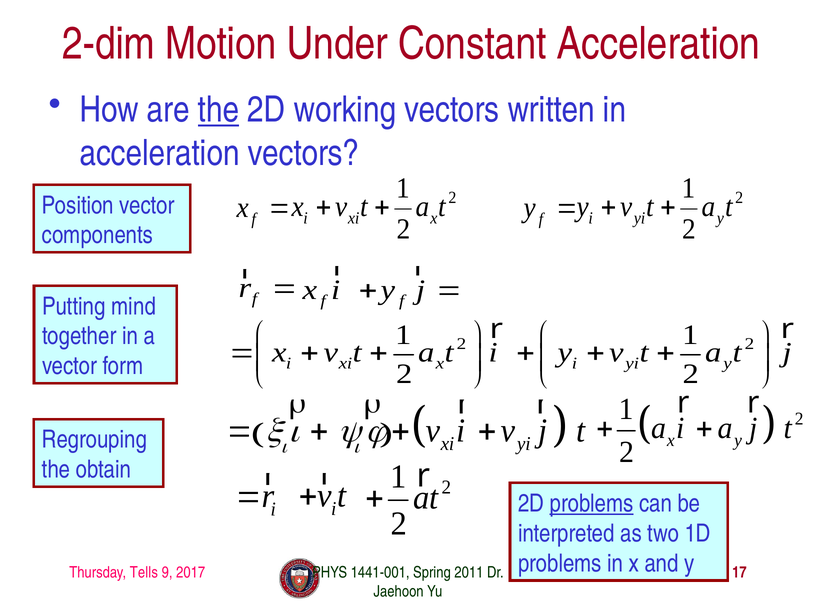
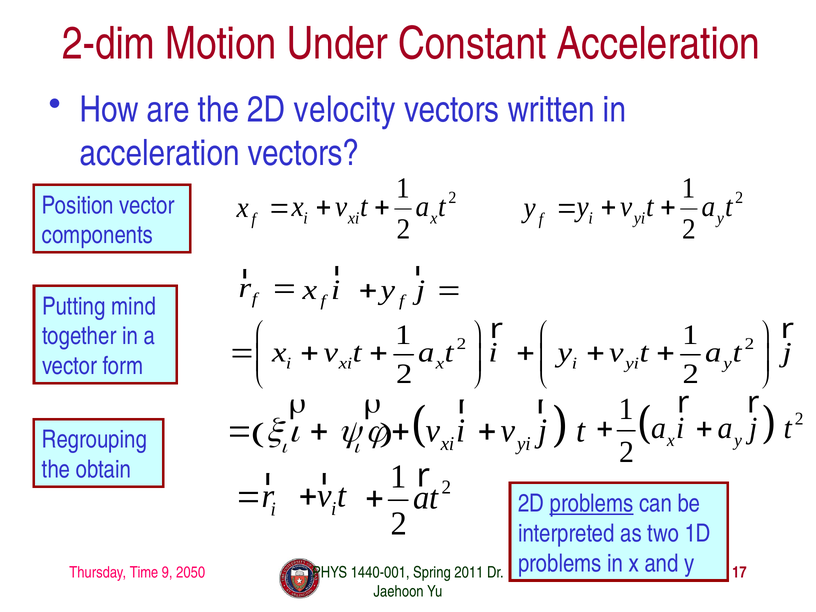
the at (219, 110) underline: present -> none
working: working -> velocity
Tells: Tells -> Time
2017: 2017 -> 2050
1441-001: 1441-001 -> 1440-001
